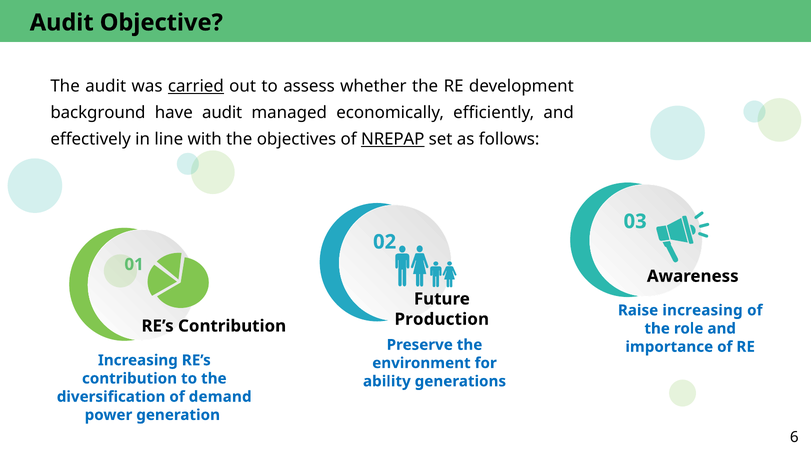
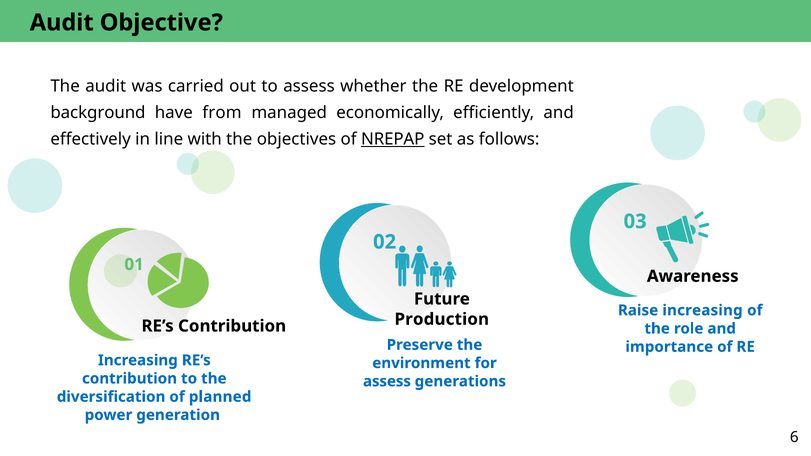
carried underline: present -> none
have audit: audit -> from
ability at (387, 381): ability -> assess
demand: demand -> planned
